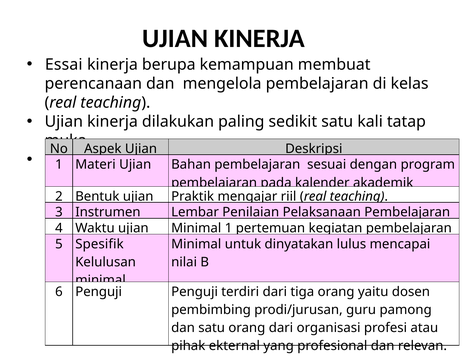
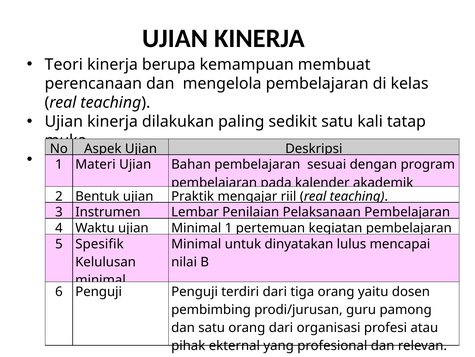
Essai: Essai -> Teori
